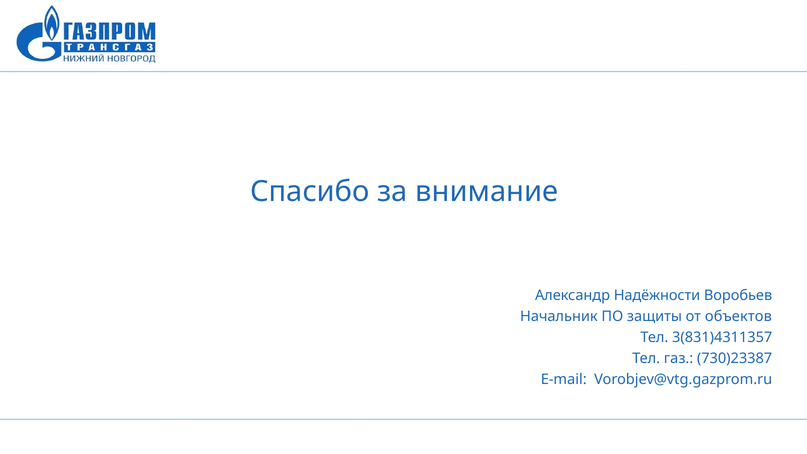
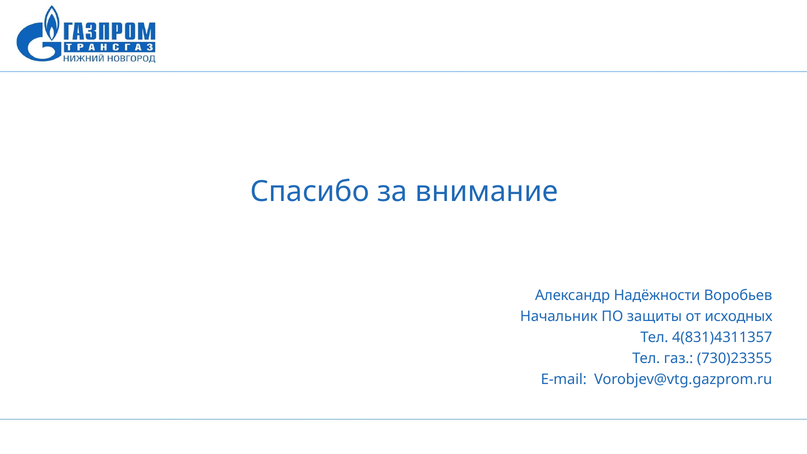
объектов: объектов -> исходных
3(831)4311357: 3(831)4311357 -> 4(831)4311357
730)23387: 730)23387 -> 730)23355
